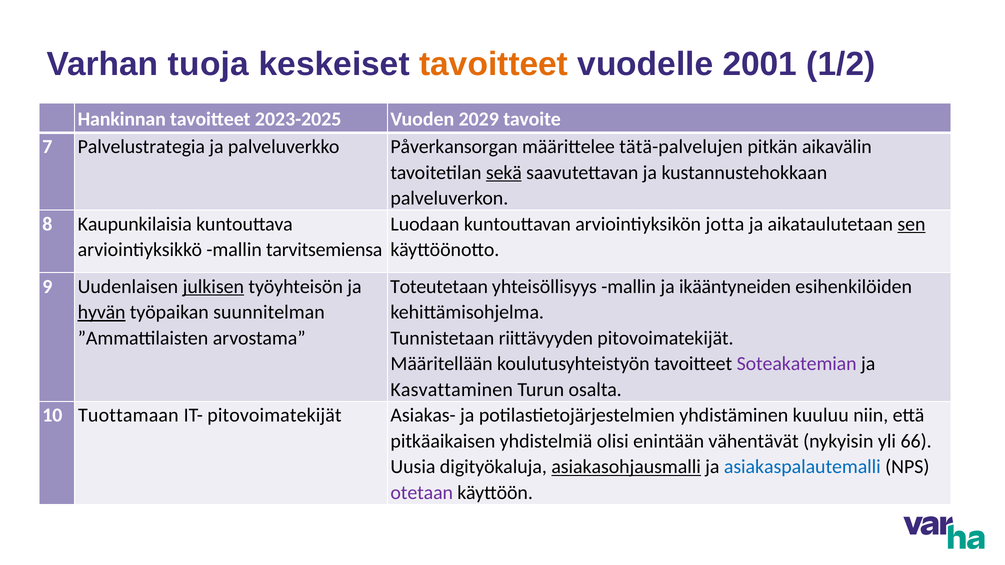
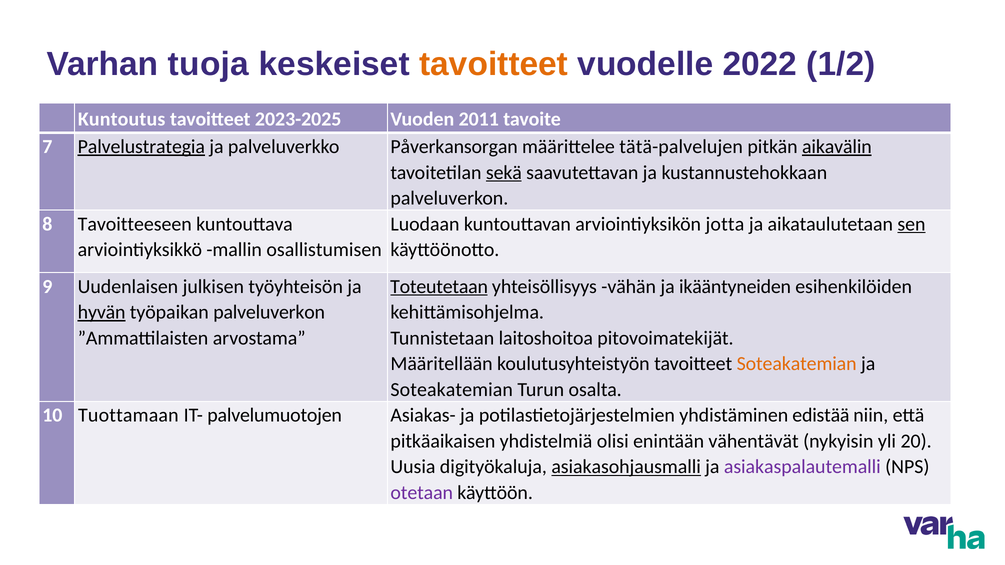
2001: 2001 -> 2022
Hankinnan: Hankinnan -> Kuntoutus
2029: 2029 -> 2011
Palvelustrategia underline: none -> present
aikavälin underline: none -> present
Kaupunkilaisia: Kaupunkilaisia -> Tavoitteeseen
tarvitsemiensa: tarvitsemiensa -> osallistumisen
julkisen underline: present -> none
Toteutetaan underline: none -> present
yhteisöllisyys mallin: mallin -> vähän
työpaikan suunnitelman: suunnitelman -> palveluverkon
riittävyyden: riittävyyden -> laitoshoitoa
Soteakatemian at (797, 364) colour: purple -> orange
Kasvattaminen at (452, 390): Kasvattaminen -> Soteakatemian
IT- pitovoimatekijät: pitovoimatekijät -> palvelumuotojen
kuuluu: kuuluu -> edistää
66: 66 -> 20
asiakaspalautemalli colour: blue -> purple
